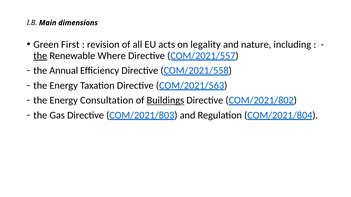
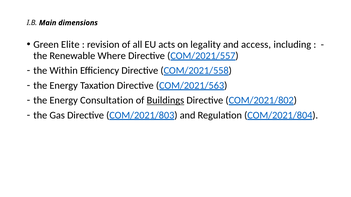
First: First -> Elite
nature: nature -> access
the at (40, 56) underline: present -> none
Annual: Annual -> Within
